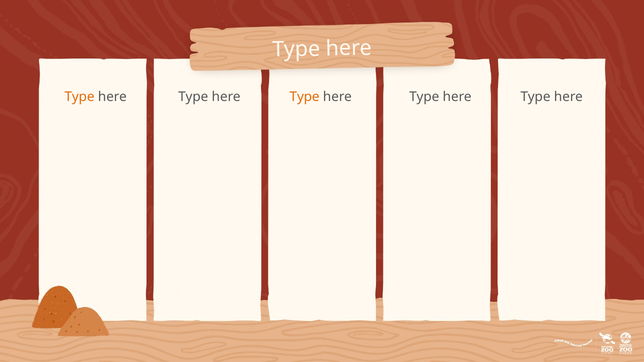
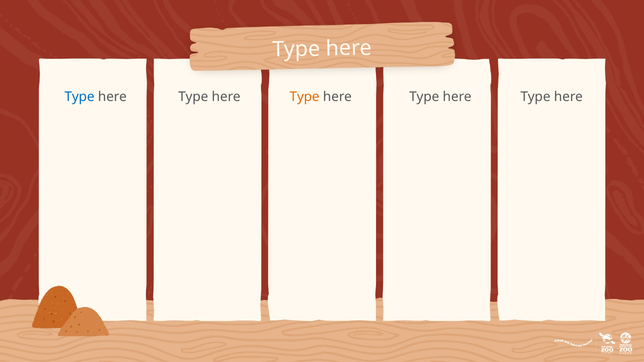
Type at (80, 97) colour: orange -> blue
